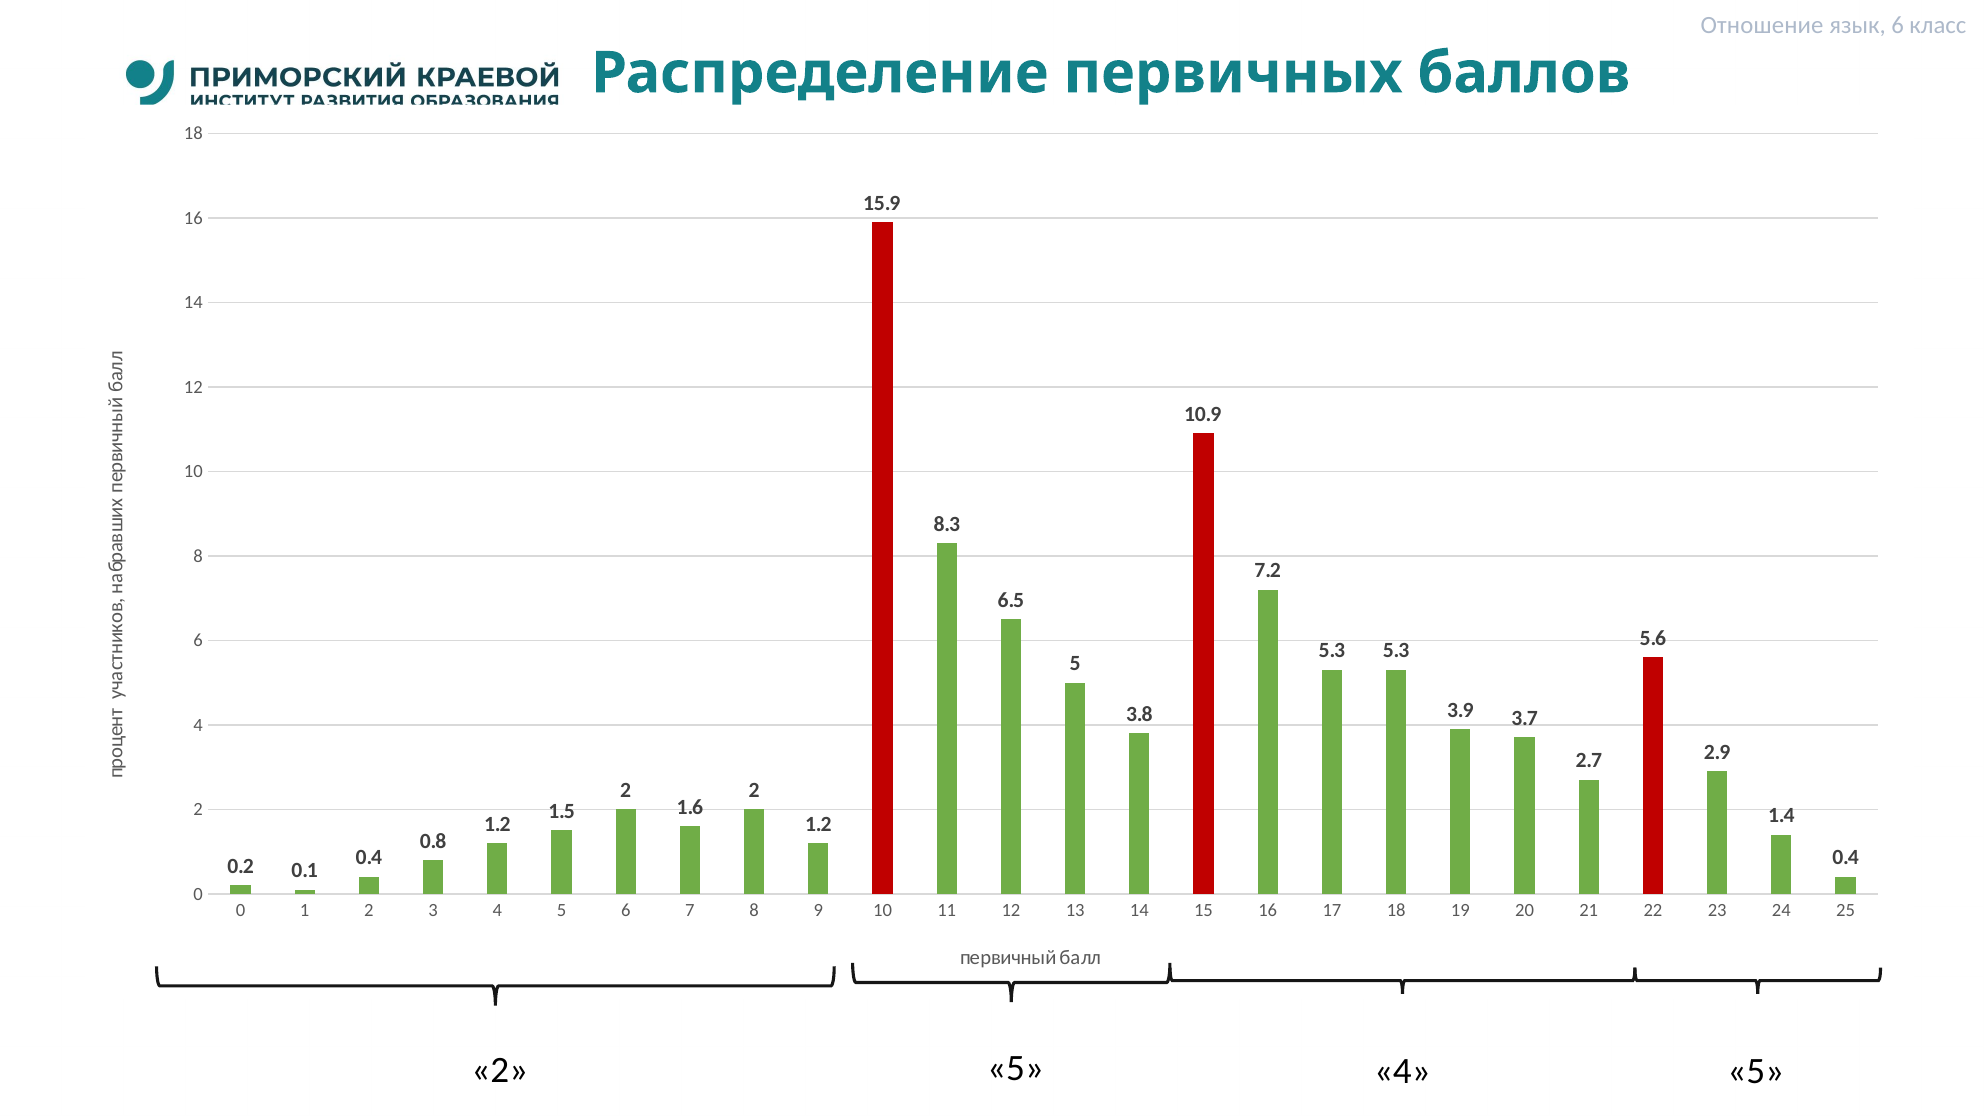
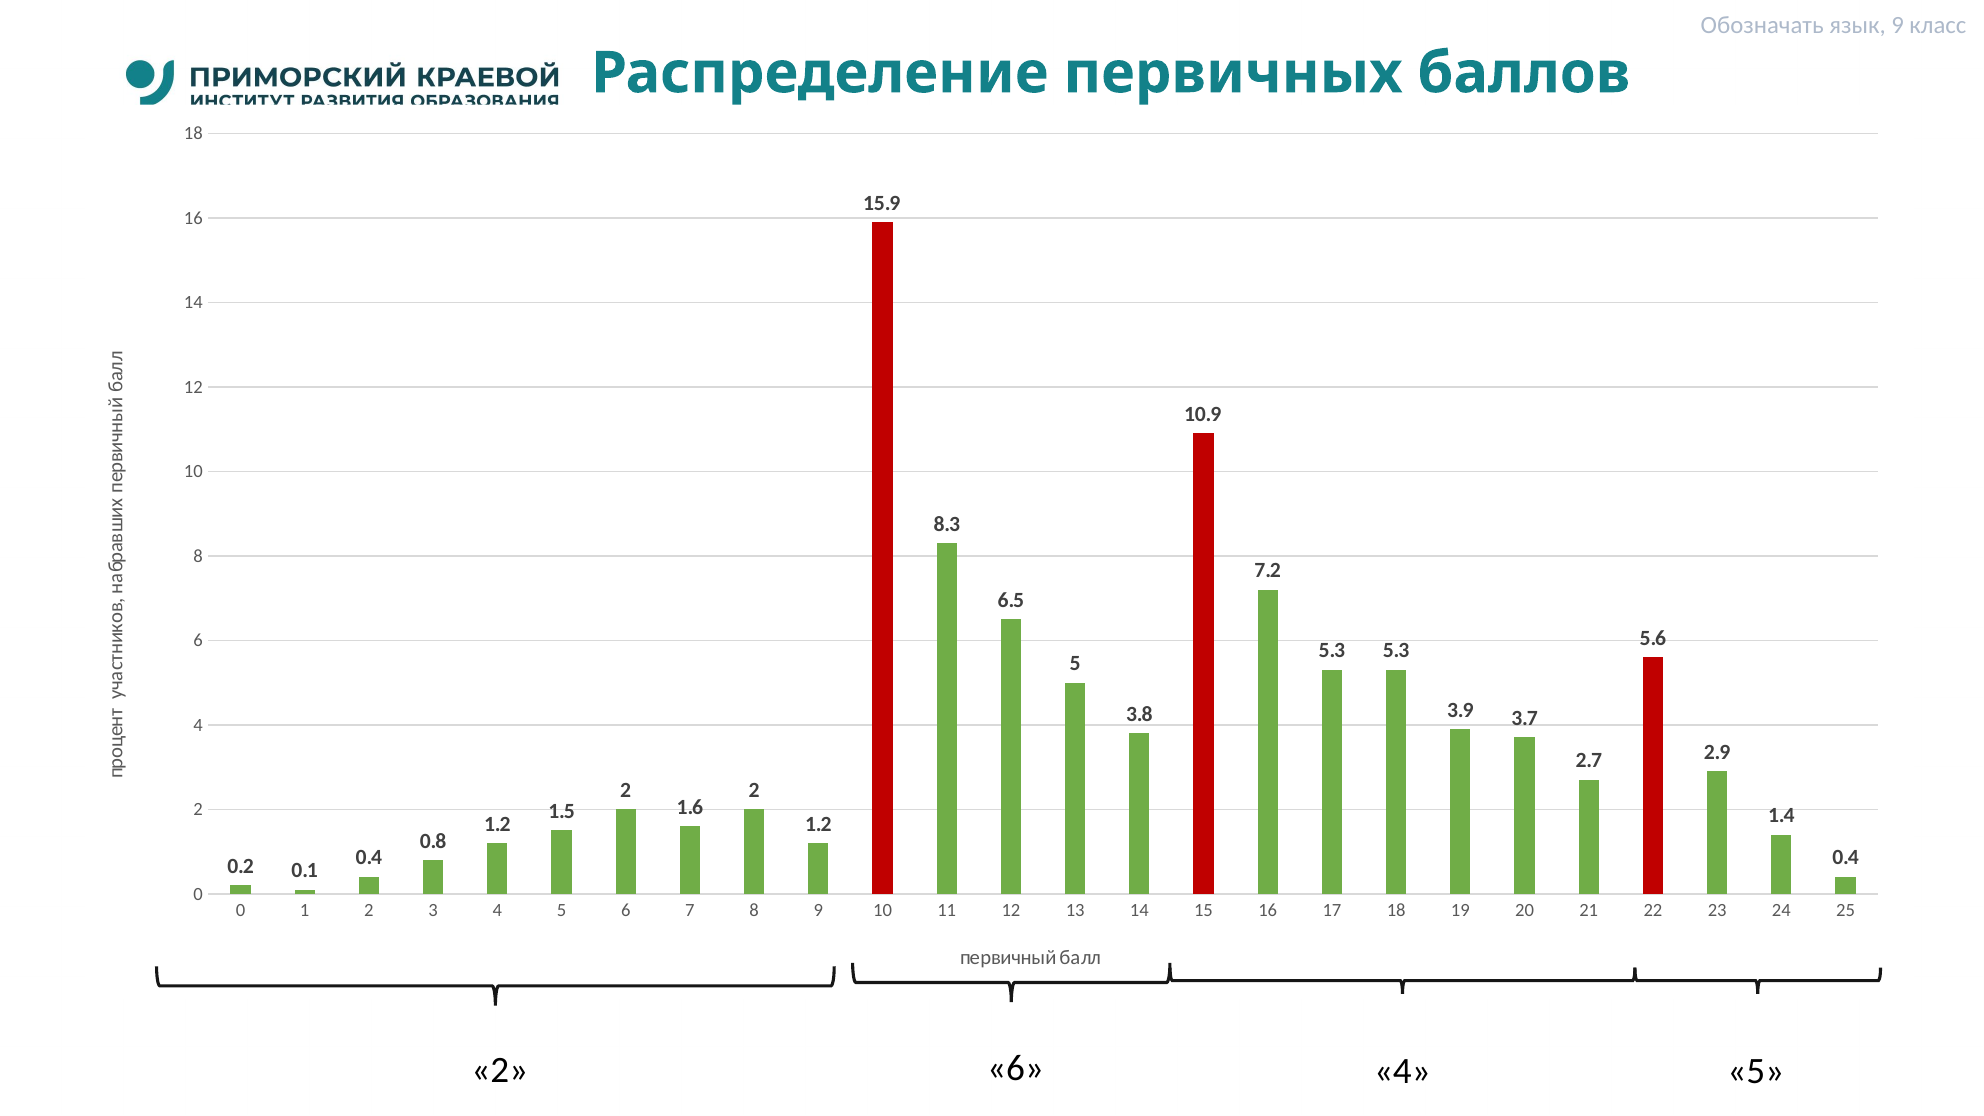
Отношение: Отношение -> Обозначать
язык 6: 6 -> 9
2 5: 5 -> 6
